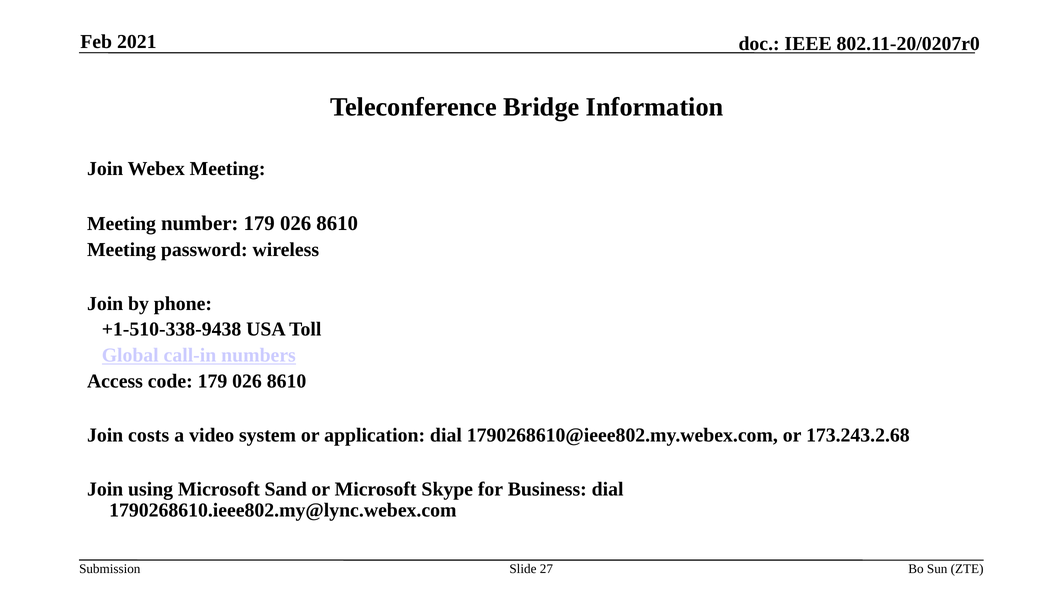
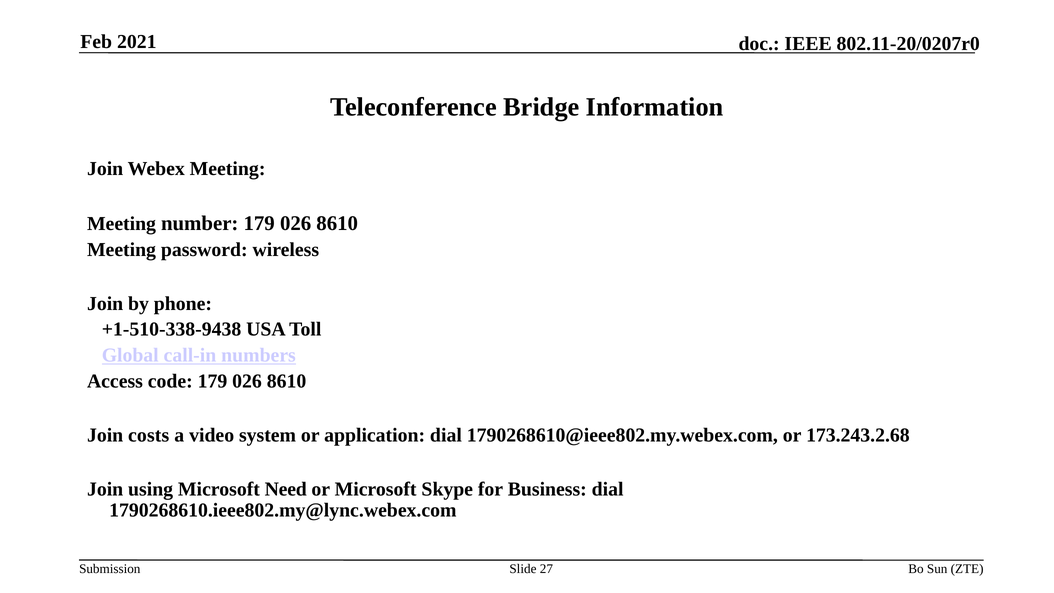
Sand: Sand -> Need
